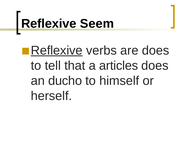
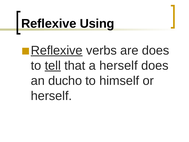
Seem: Seem -> Using
tell underline: none -> present
a articles: articles -> herself
